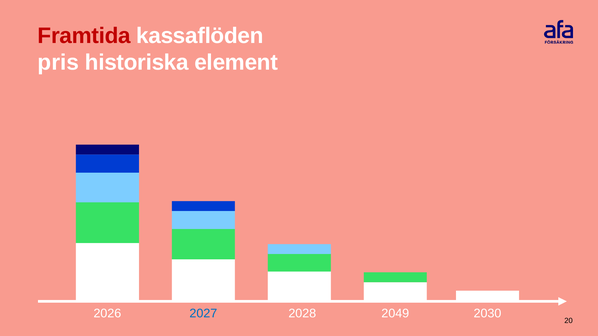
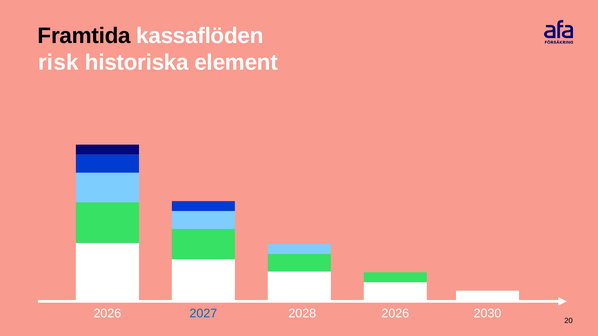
Framtida colour: red -> black
pris: pris -> risk
2028 2049: 2049 -> 2026
